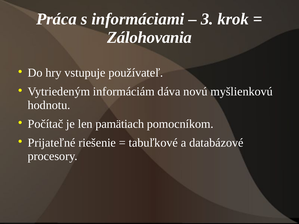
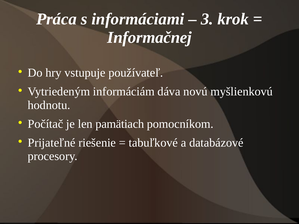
Zálohovania: Zálohovania -> Informačnej
